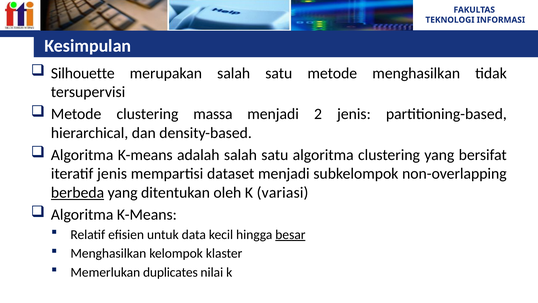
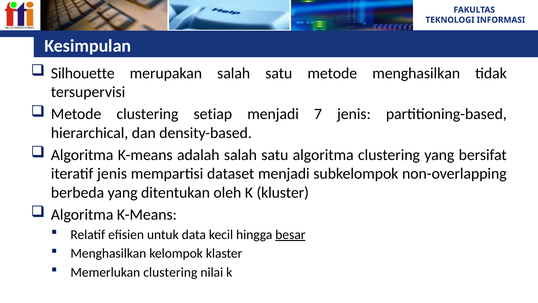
massa: massa -> setiap
2: 2 -> 7
berbeda underline: present -> none
variasi: variasi -> kluster
Memerlukan duplicates: duplicates -> clustering
